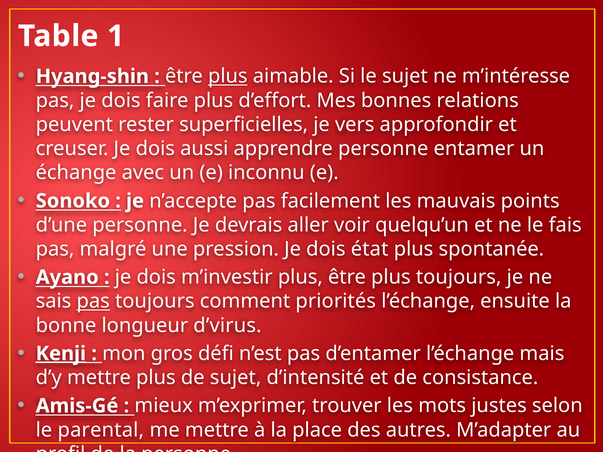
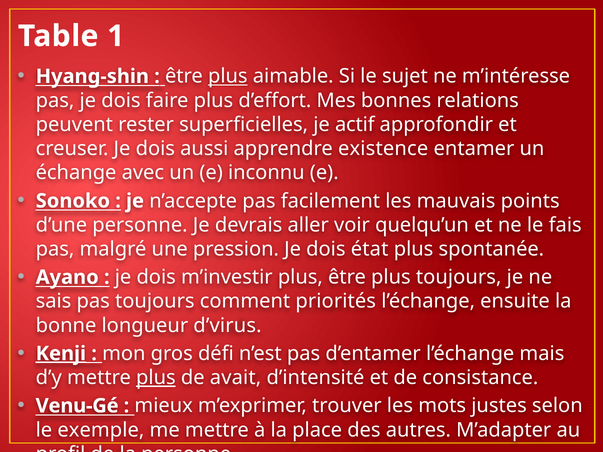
vers: vers -> actif
apprendre personne: personne -> existence
pas at (93, 302) underline: present -> none
plus at (156, 378) underline: none -> present
de sujet: sujet -> avait
Amis-Gé: Amis-Gé -> Venu-Gé
parental: parental -> exemple
